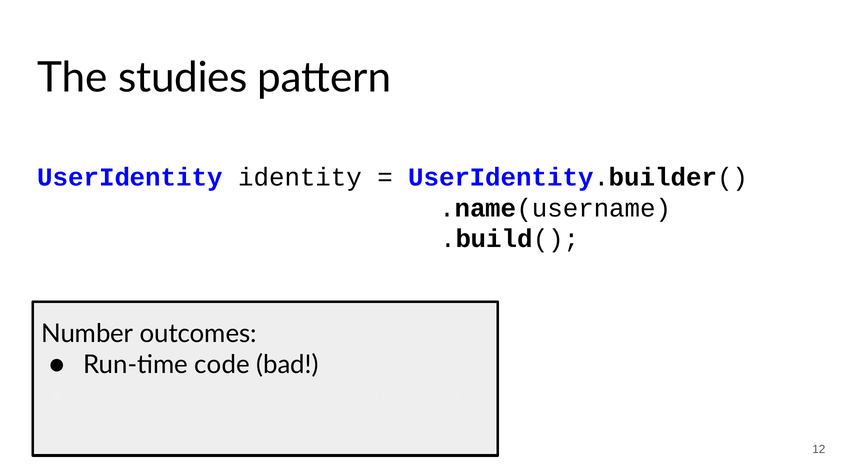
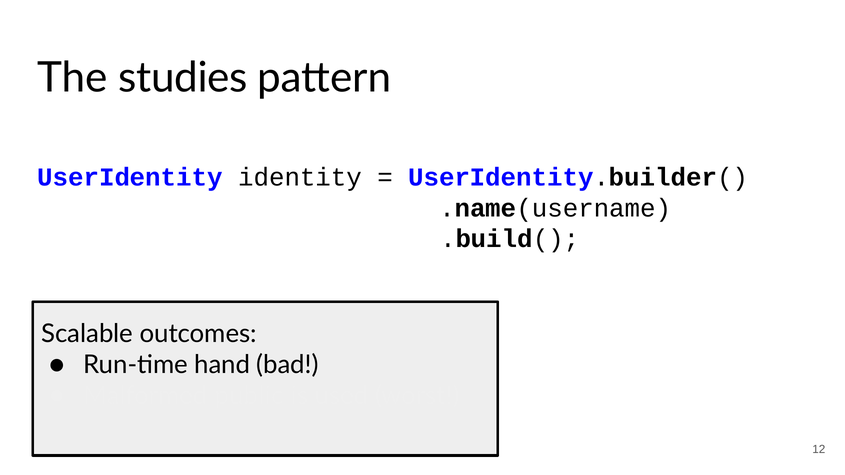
Number: Number -> Scalable
code: code -> hand
